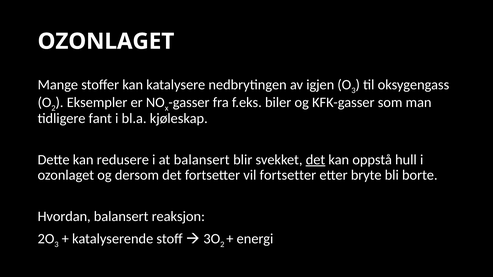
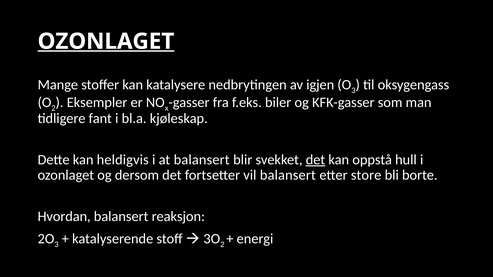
OZONLAGET at (106, 41) underline: none -> present
redusere: redusere -> heldigvis
vil fortsetter: fortsetter -> balansert
bryte: bryte -> store
